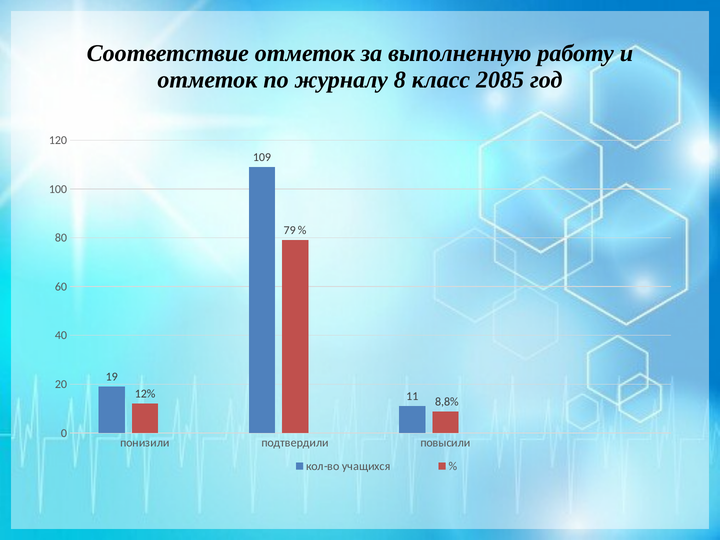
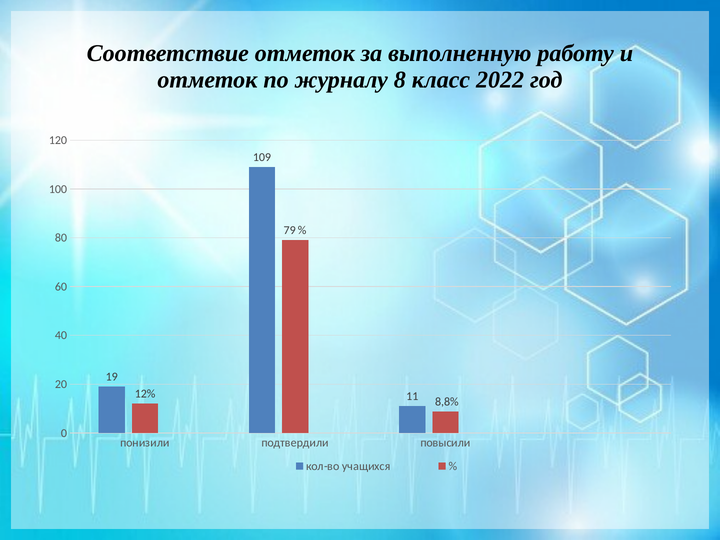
2085: 2085 -> 2022
